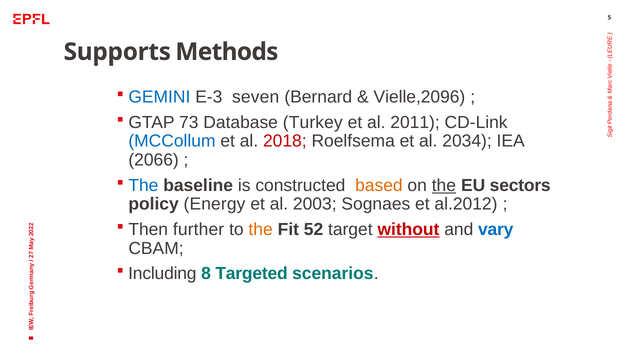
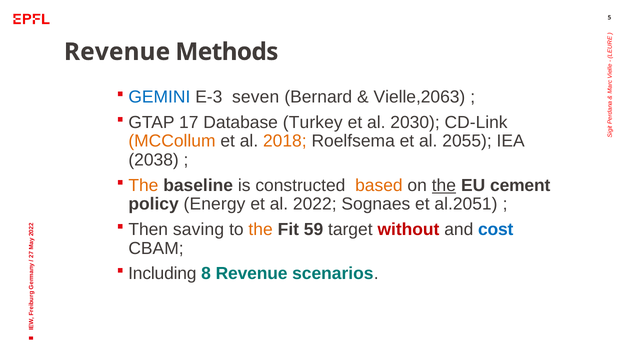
Supports at (117, 52): Supports -> Revenue
Vielle,2096: Vielle,2096 -> Vielle,2063
73: 73 -> 17
2011: 2011 -> 2030
MCCollum colour: blue -> orange
2018 colour: red -> orange
2034: 2034 -> 2055
2066: 2066 -> 2038
The at (143, 185) colour: blue -> orange
sectors: sectors -> cement
2003: 2003 -> 2022
al.2012: al.2012 -> al.2051
further: further -> saving
52: 52 -> 59
without underline: present -> none
vary: vary -> cost
8 Targeted: Targeted -> Revenue
